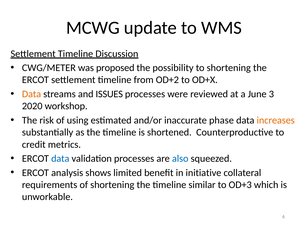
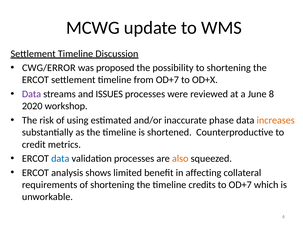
CWG/METER: CWG/METER -> CWG/ERROR
from OD+2: OD+2 -> OD+7
Data at (32, 94) colour: orange -> purple
3: 3 -> 8
also colour: blue -> orange
initiative: initiative -> affecting
similar: similar -> credits
to OD+3: OD+3 -> OD+7
